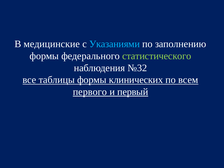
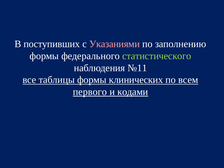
медицинские: медицинские -> поступивших
Указаниями colour: light blue -> pink
№32: №32 -> №11
первый: первый -> кодами
